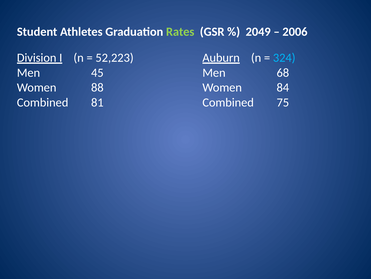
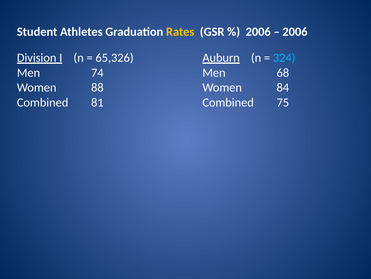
Rates colour: light green -> yellow
2049 at (258, 32): 2049 -> 2006
52,223: 52,223 -> 65,326
45: 45 -> 74
